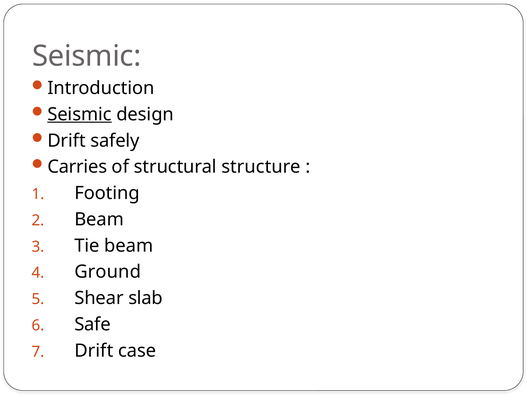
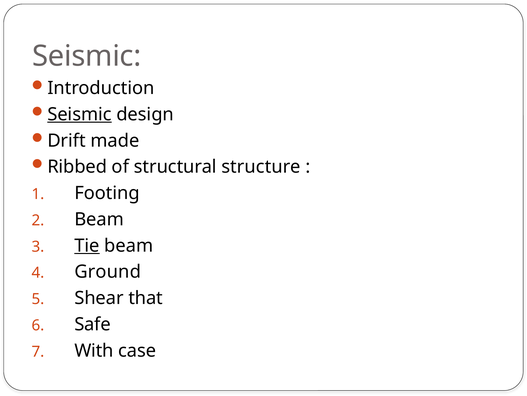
safely: safely -> made
Carries: Carries -> Ribbed
Tie underline: none -> present
slab: slab -> that
Drift at (94, 350): Drift -> With
